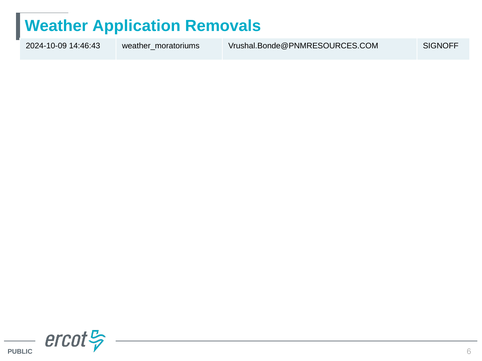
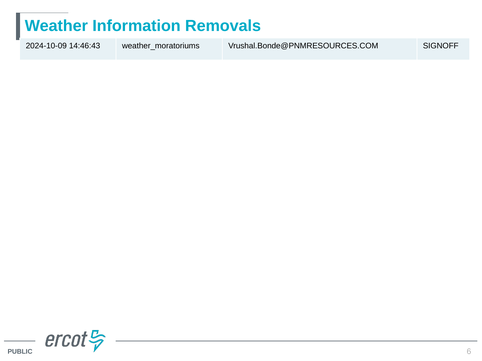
Application: Application -> Information
